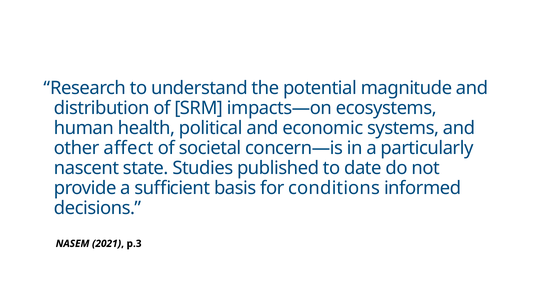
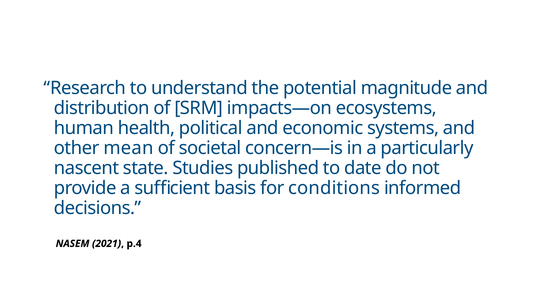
affect: affect -> mean
p.3: p.3 -> p.4
